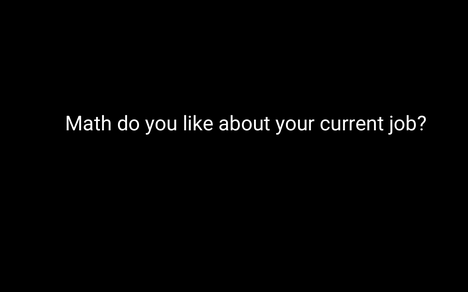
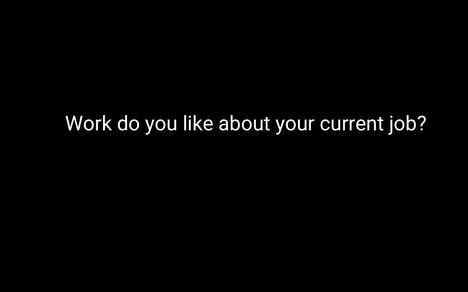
Math: Math -> Work
